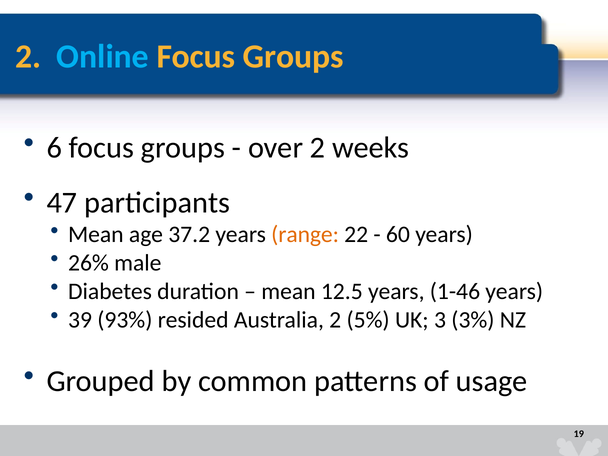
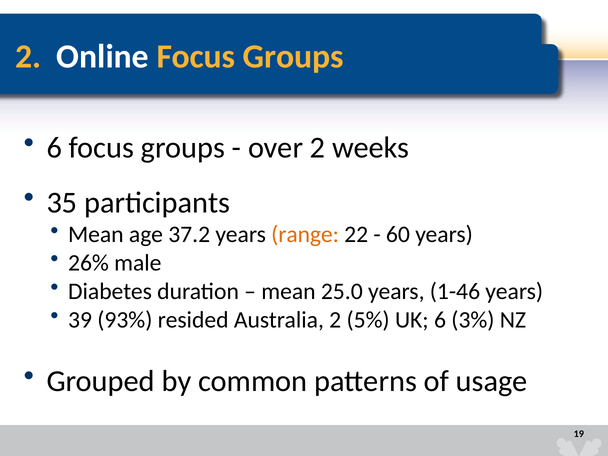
Online colour: light blue -> white
47: 47 -> 35
12.5: 12.5 -> 25.0
UK 3: 3 -> 6
